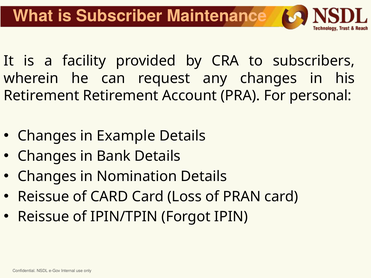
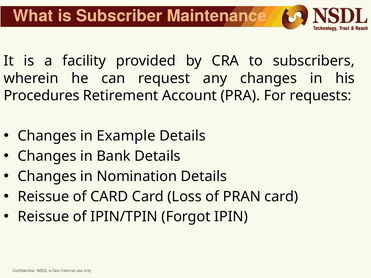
Retirement at (41, 96): Retirement -> Procedures
personal: personal -> requests
